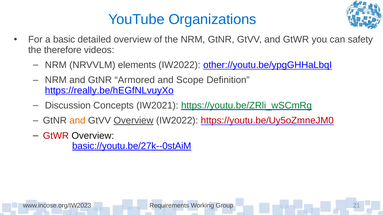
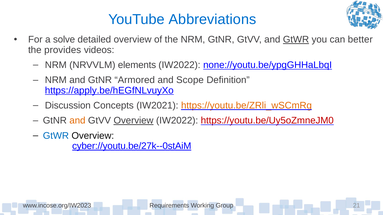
Organizations: Organizations -> Abbreviations
basic: basic -> solve
GtWR at (296, 40) underline: none -> present
safety: safety -> better
therefore: therefore -> provides
other://youtu.be/ypgGHHaLbqI: other://youtu.be/ypgGHHaLbqI -> none://youtu.be/ypgGHHaLbqI
https://really.be/hEGfNLvuyXo: https://really.be/hEGfNLvuyXo -> https://apply.be/hEGfNLvuyXo
https://youtu.be/ZRli_wSCmRg colour: green -> orange
GtWR at (56, 136) colour: red -> blue
basic://youtu.be/27k--0stAiM: basic://youtu.be/27k--0stAiM -> cyber://youtu.be/27k--0stAiM
